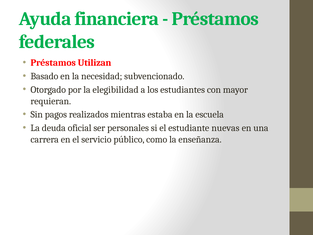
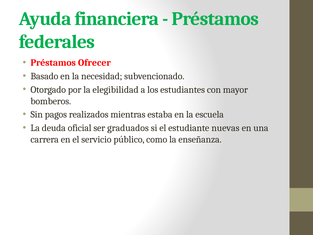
Utilizan: Utilizan -> Ofrecer
requieran: requieran -> bomberos
personales: personales -> graduados
